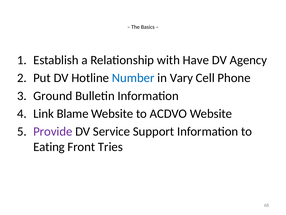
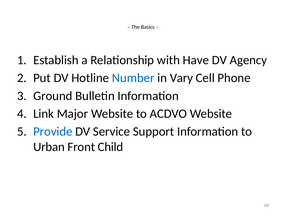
Blame: Blame -> Major
Provide colour: purple -> blue
Eating: Eating -> Urban
Tries: Tries -> Child
